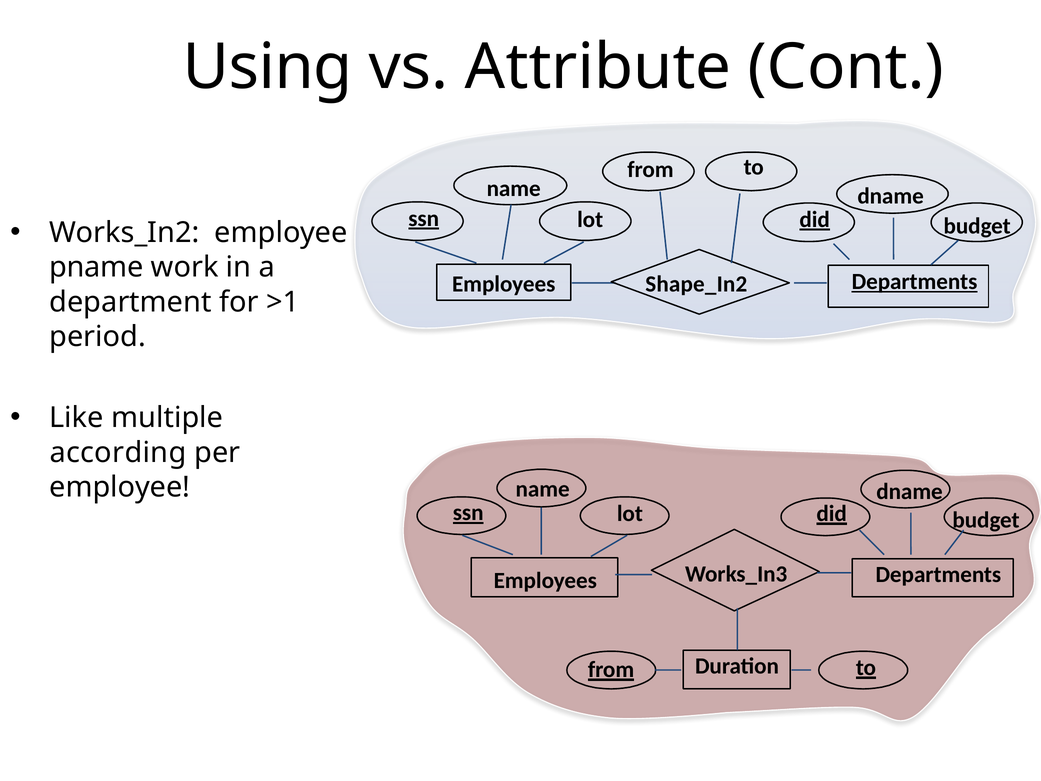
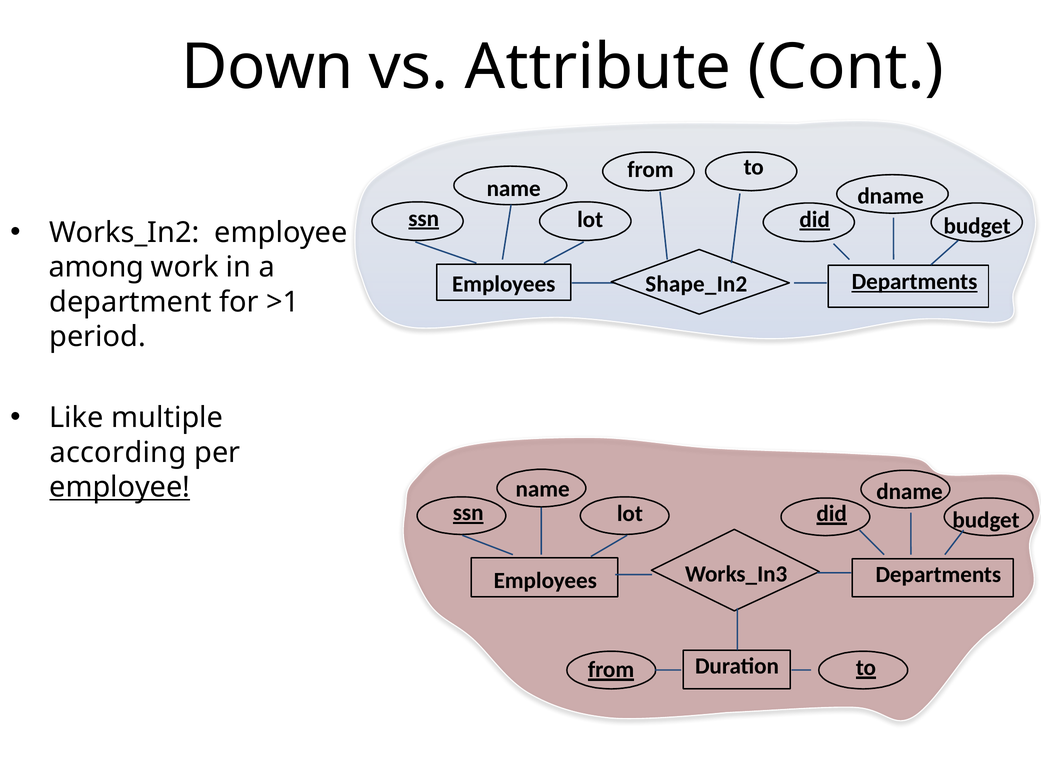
Using: Using -> Down
pname: pname -> among
employee at (120, 487) underline: none -> present
